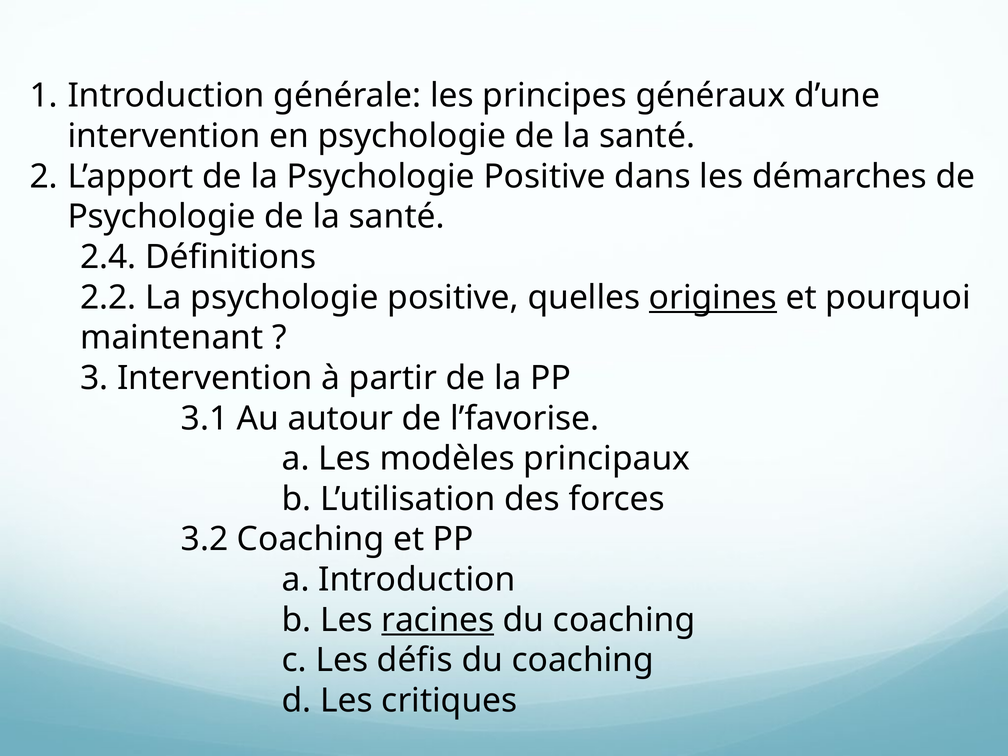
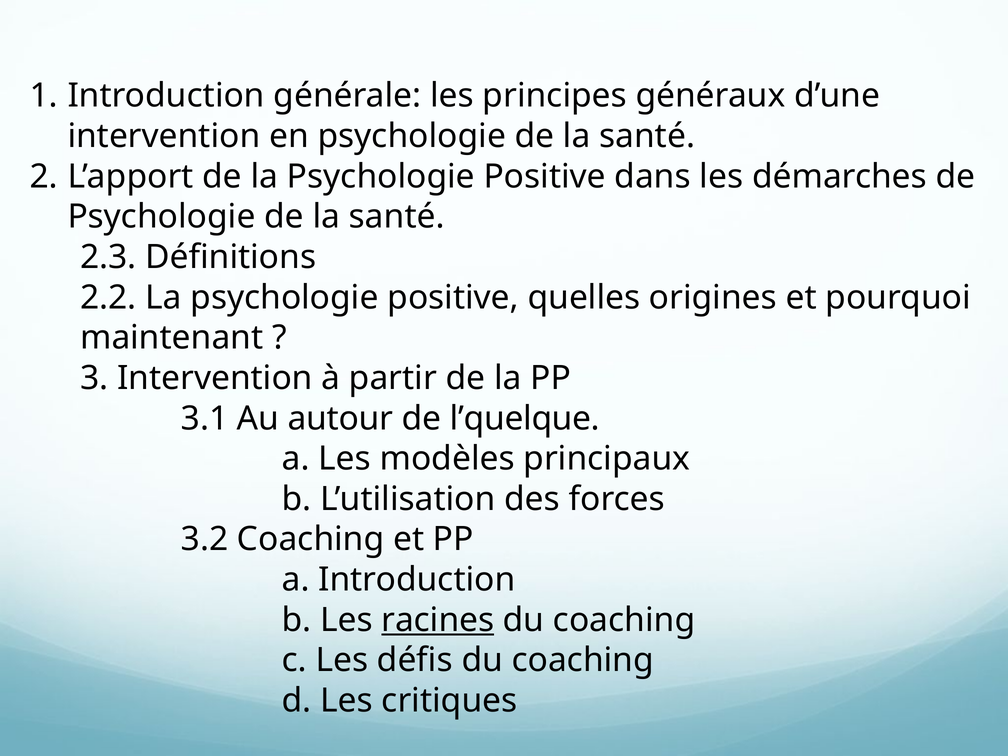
2.4: 2.4 -> 2.3
origines underline: present -> none
l’favorise: l’favorise -> l’quelque
